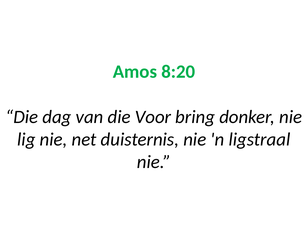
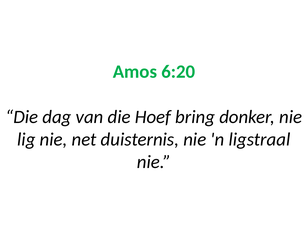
8:20: 8:20 -> 6:20
Voor: Voor -> Hoef
